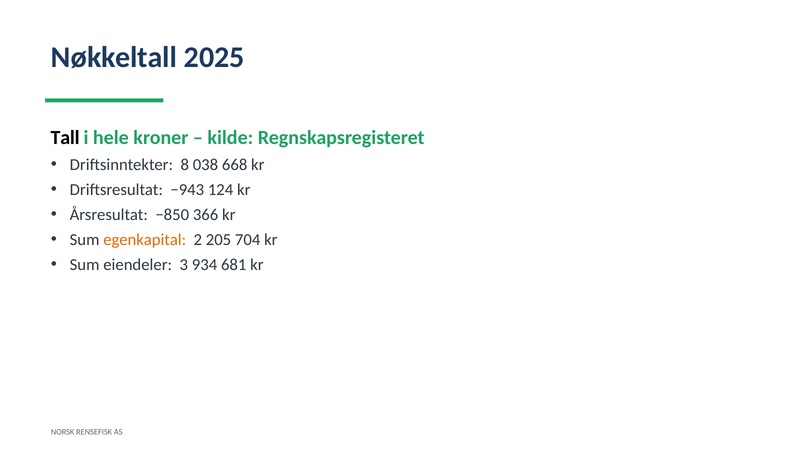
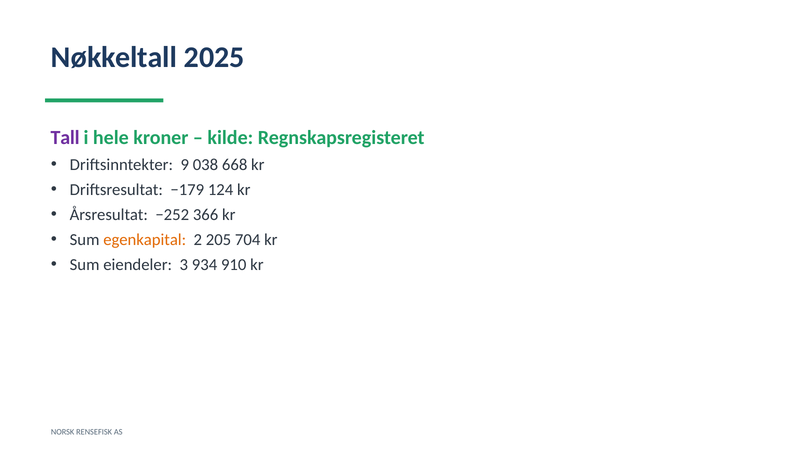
Tall colour: black -> purple
8: 8 -> 9
−943: −943 -> −179
−850: −850 -> −252
681: 681 -> 910
